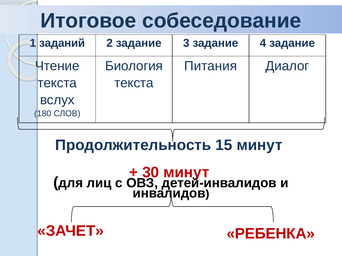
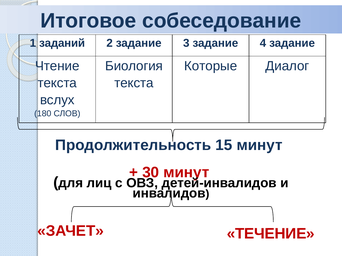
Питания: Питания -> Которые
РЕБЕНКА: РЕБЕНКА -> ТЕЧЕНИЕ
